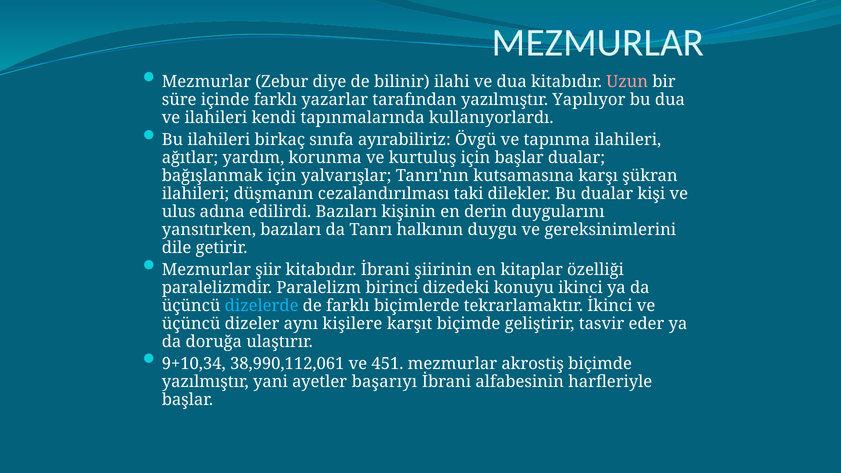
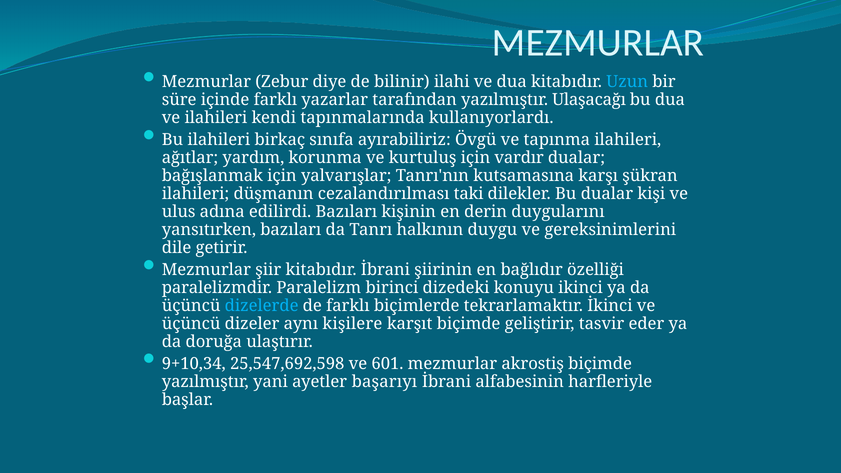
Uzun colour: pink -> light blue
Yapılıyor: Yapılıyor -> Ulaşacağı
için başlar: başlar -> vardır
kitaplar: kitaplar -> bağlıdır
38,990,112,061: 38,990,112,061 -> 25,547,692,598
451: 451 -> 601
